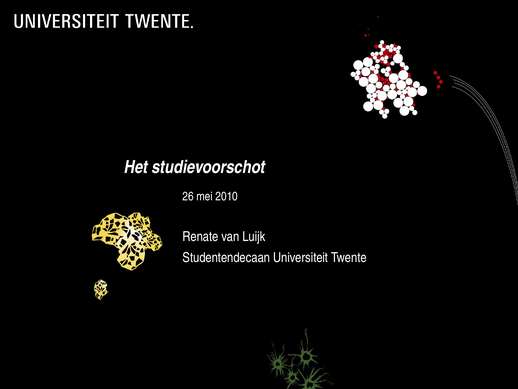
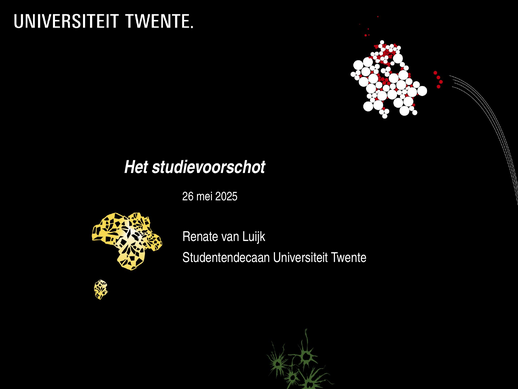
2010: 2010 -> 2025
